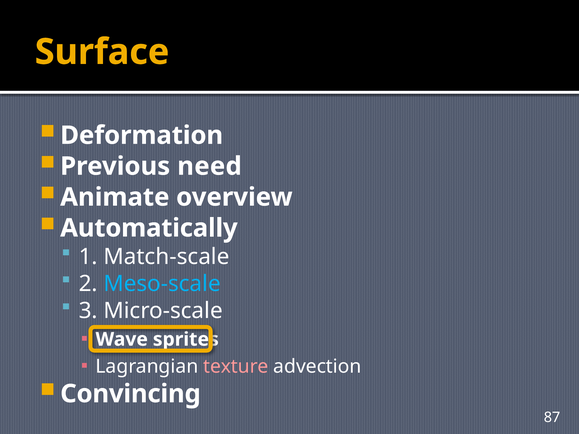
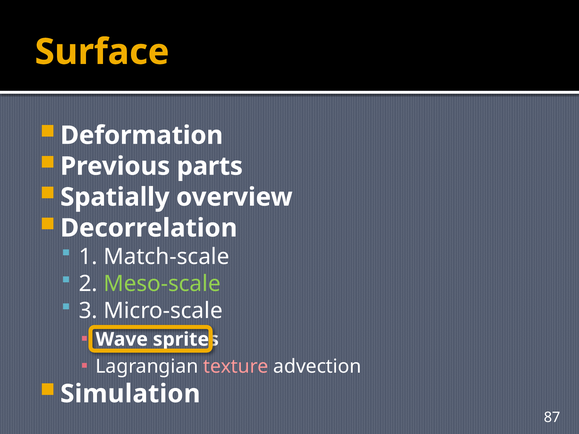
need: need -> parts
Animate: Animate -> Spatially
Automatically: Automatically -> Decorrelation
Meso-scale colour: light blue -> light green
Convincing: Convincing -> Simulation
